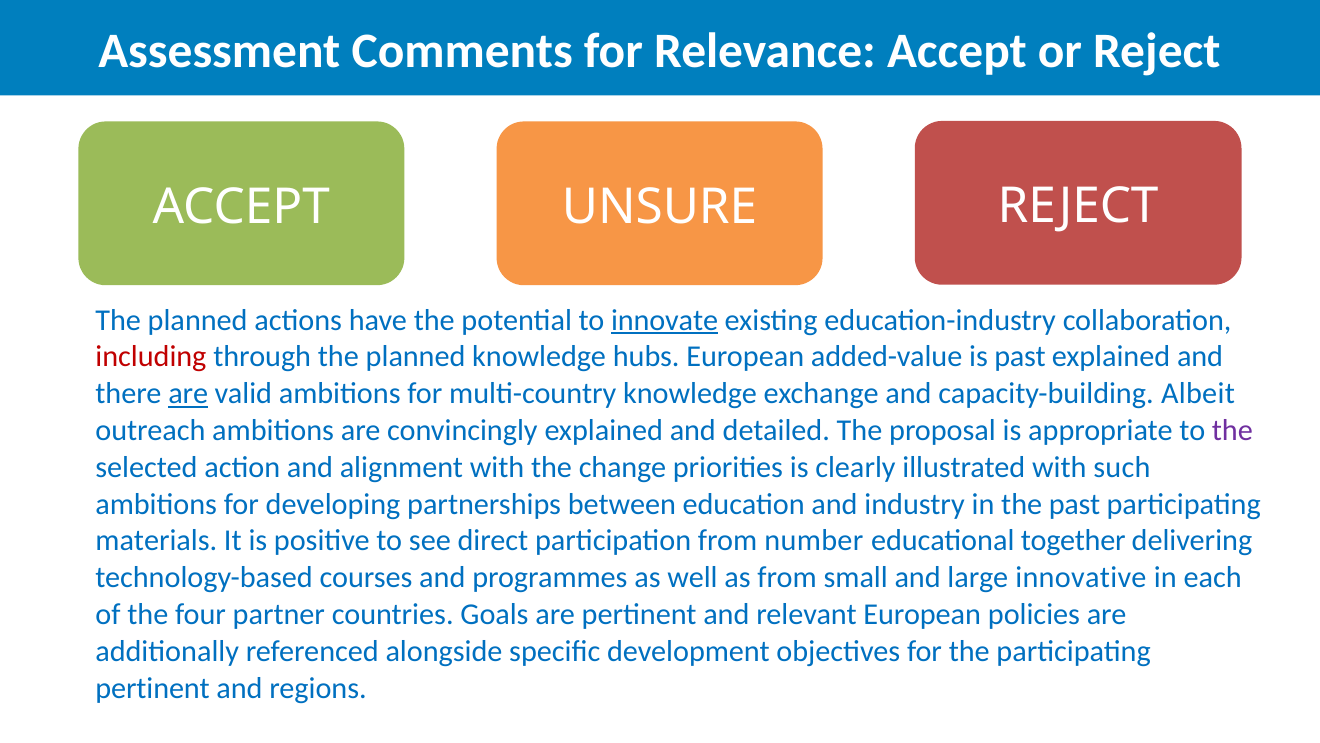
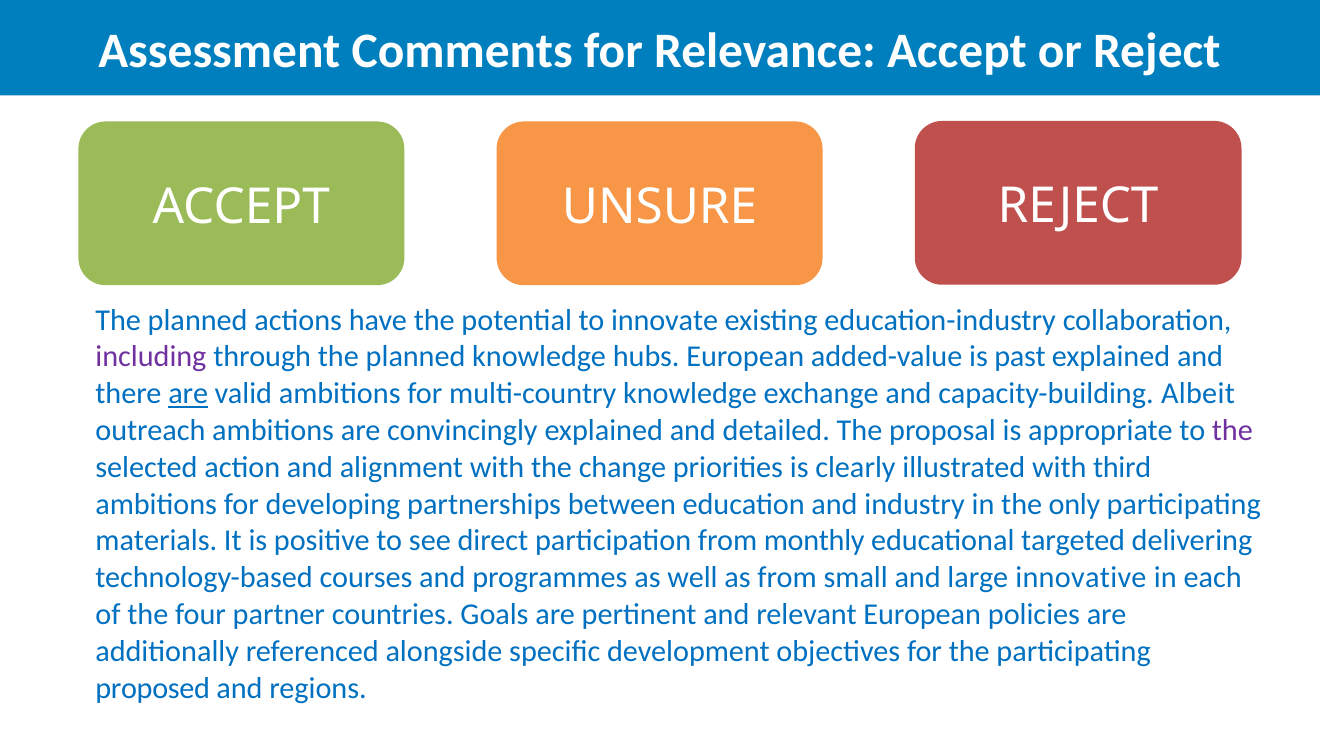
innovate underline: present -> none
including colour: red -> purple
such: such -> third
the past: past -> only
number: number -> monthly
together: together -> targeted
pertinent at (153, 688): pertinent -> proposed
